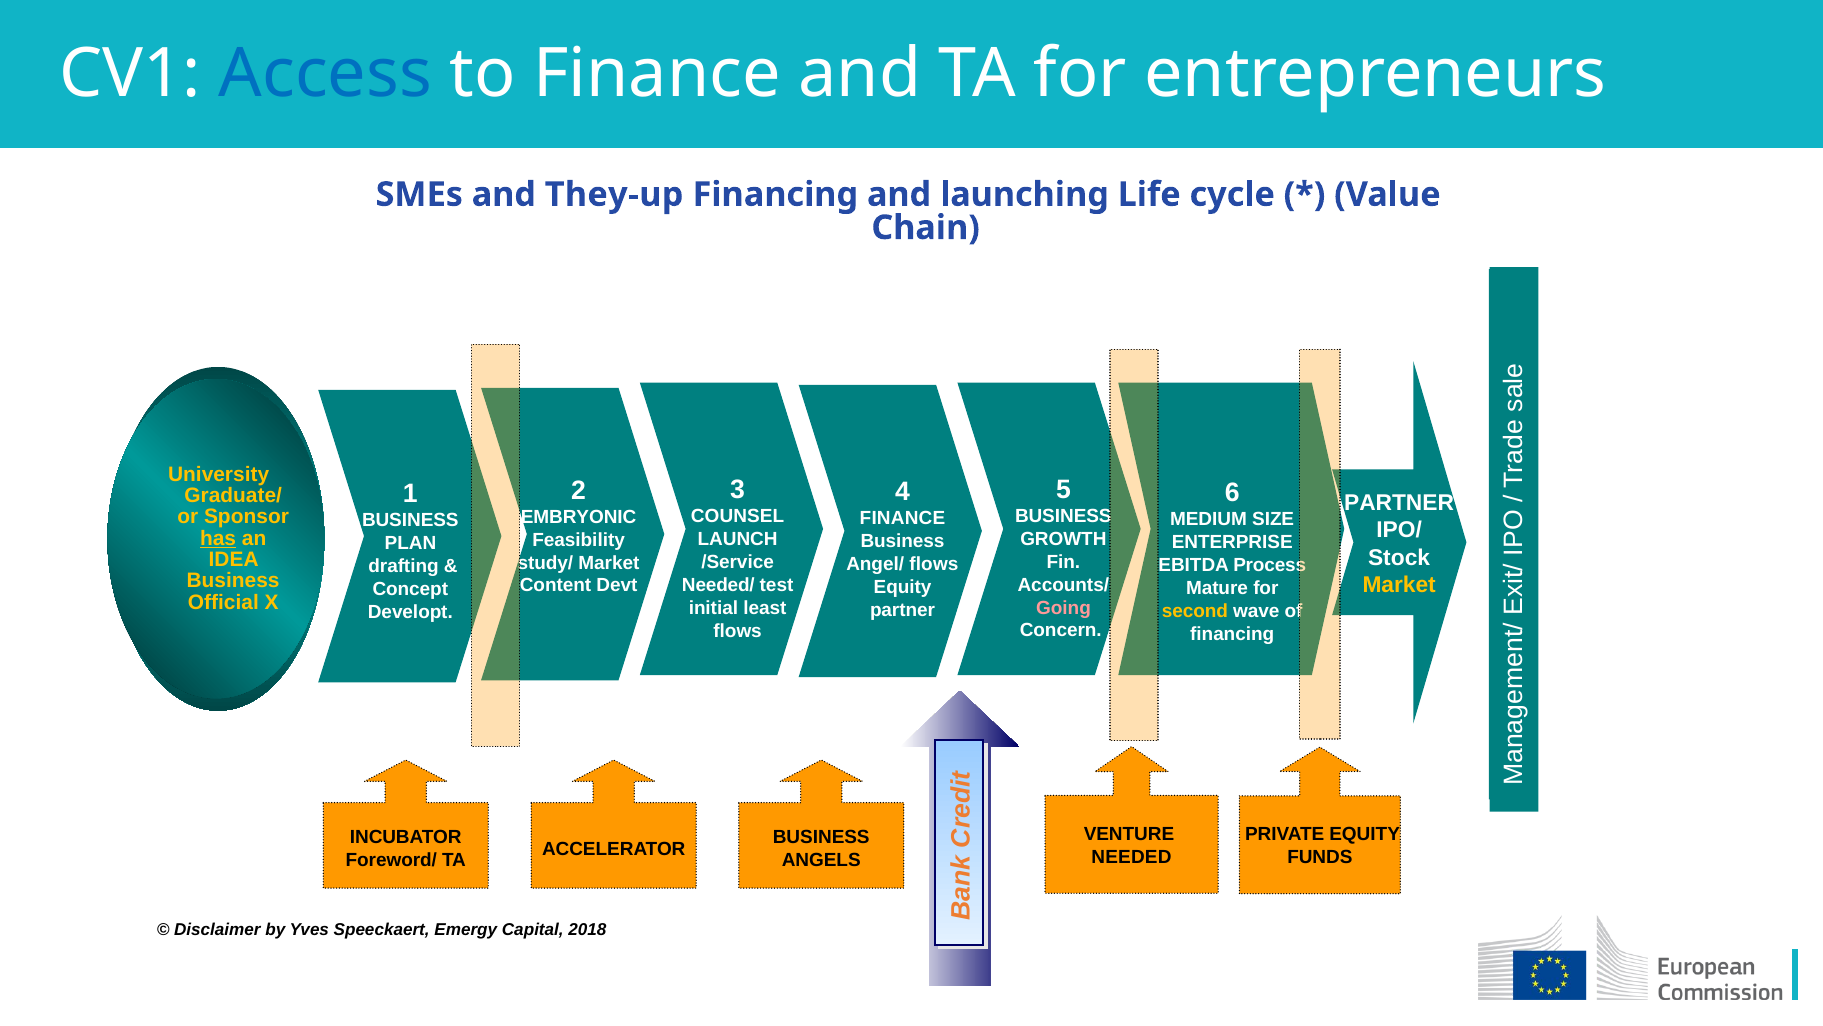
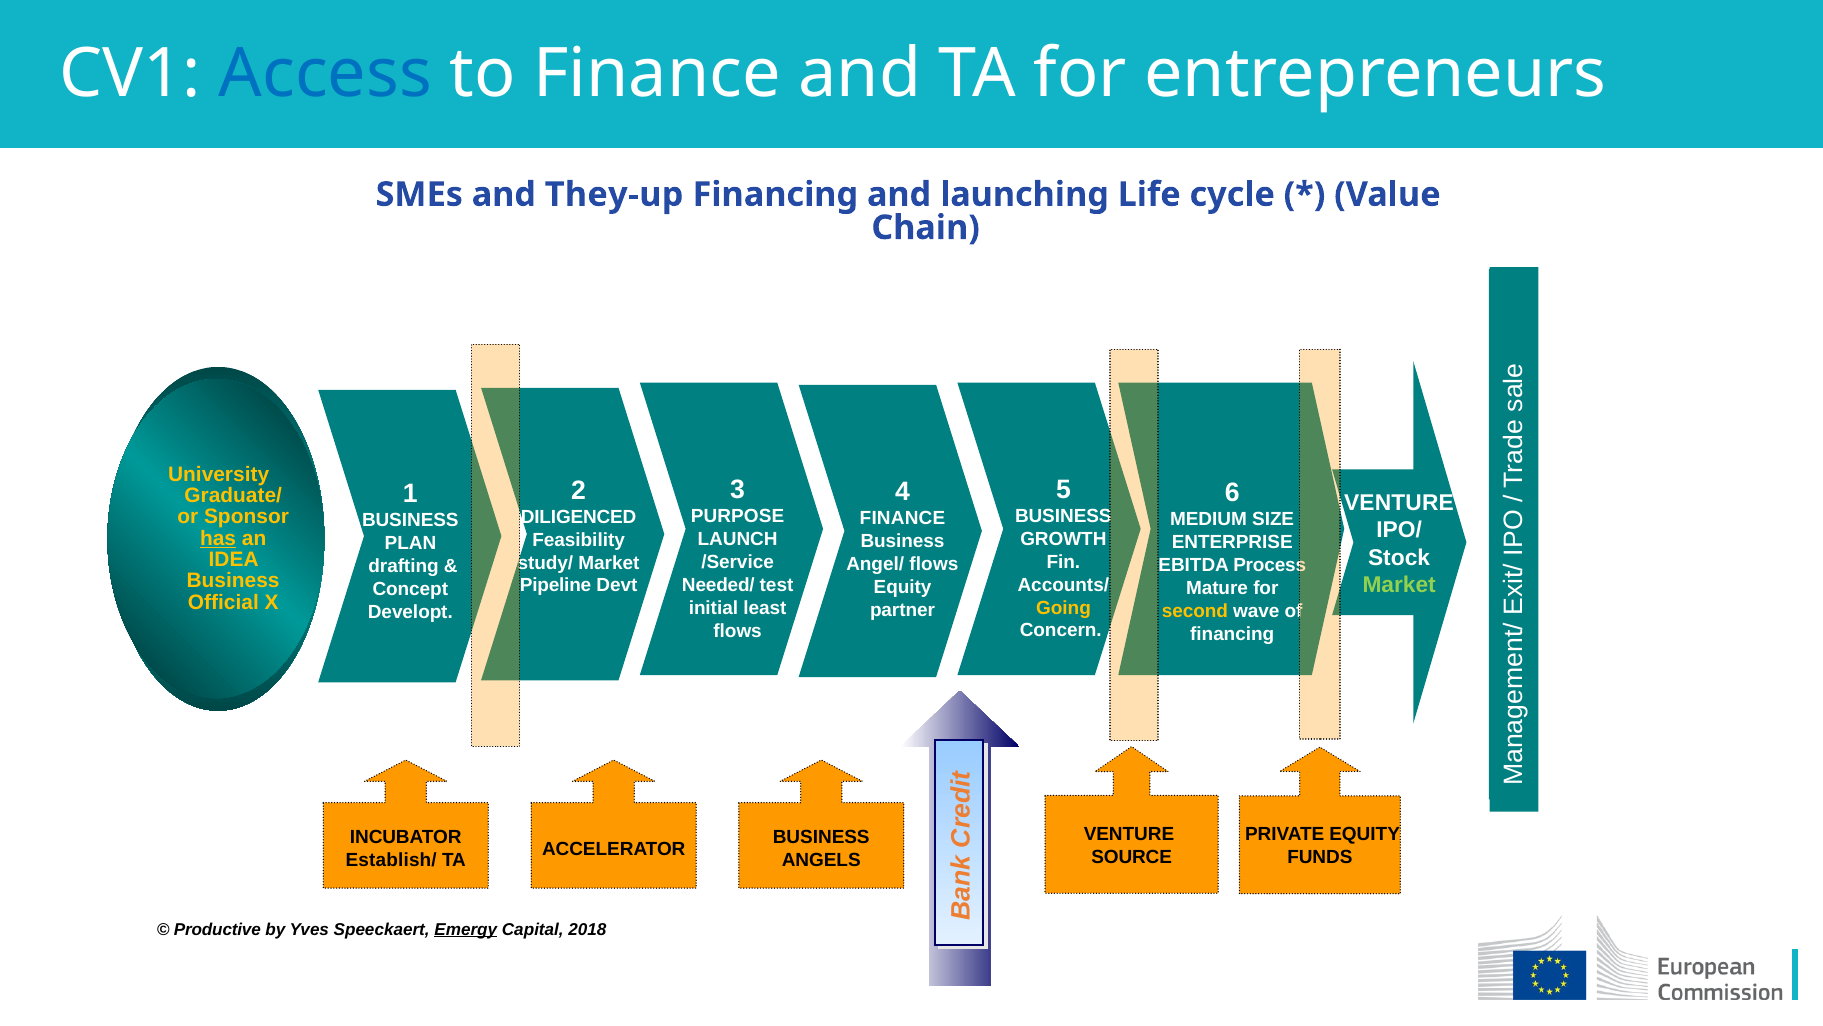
PARTNER at (1399, 503): PARTNER -> VENTURE
COUNSEL: COUNSEL -> PURPOSE
EMBRYONIC: EMBRYONIC -> DILIGENCED
Market at (1399, 585) colour: yellow -> light green
Content: Content -> Pipeline
Going colour: pink -> yellow
NEEDED: NEEDED -> SOURCE
Foreword/: Foreword/ -> Establish/
Disclaimer: Disclaimer -> Productive
Emergy underline: none -> present
